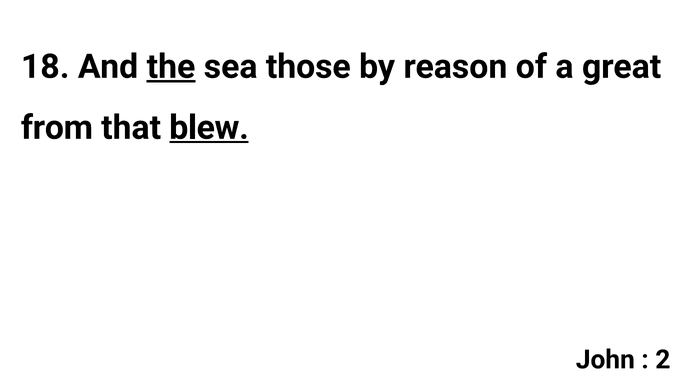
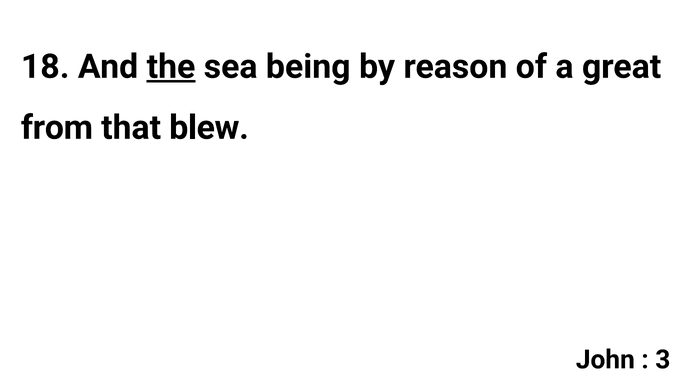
those: those -> being
blew underline: present -> none
2: 2 -> 3
